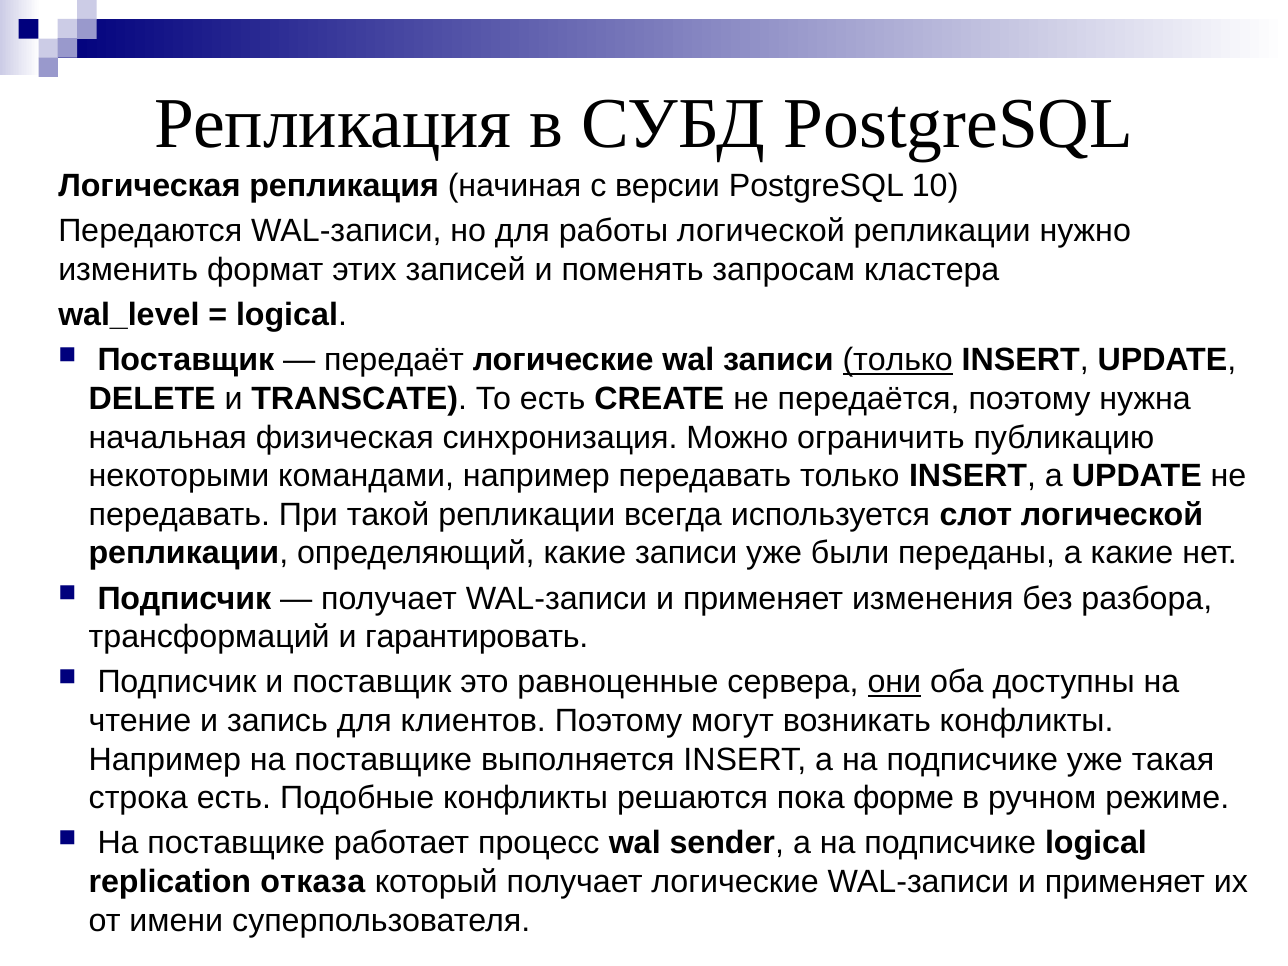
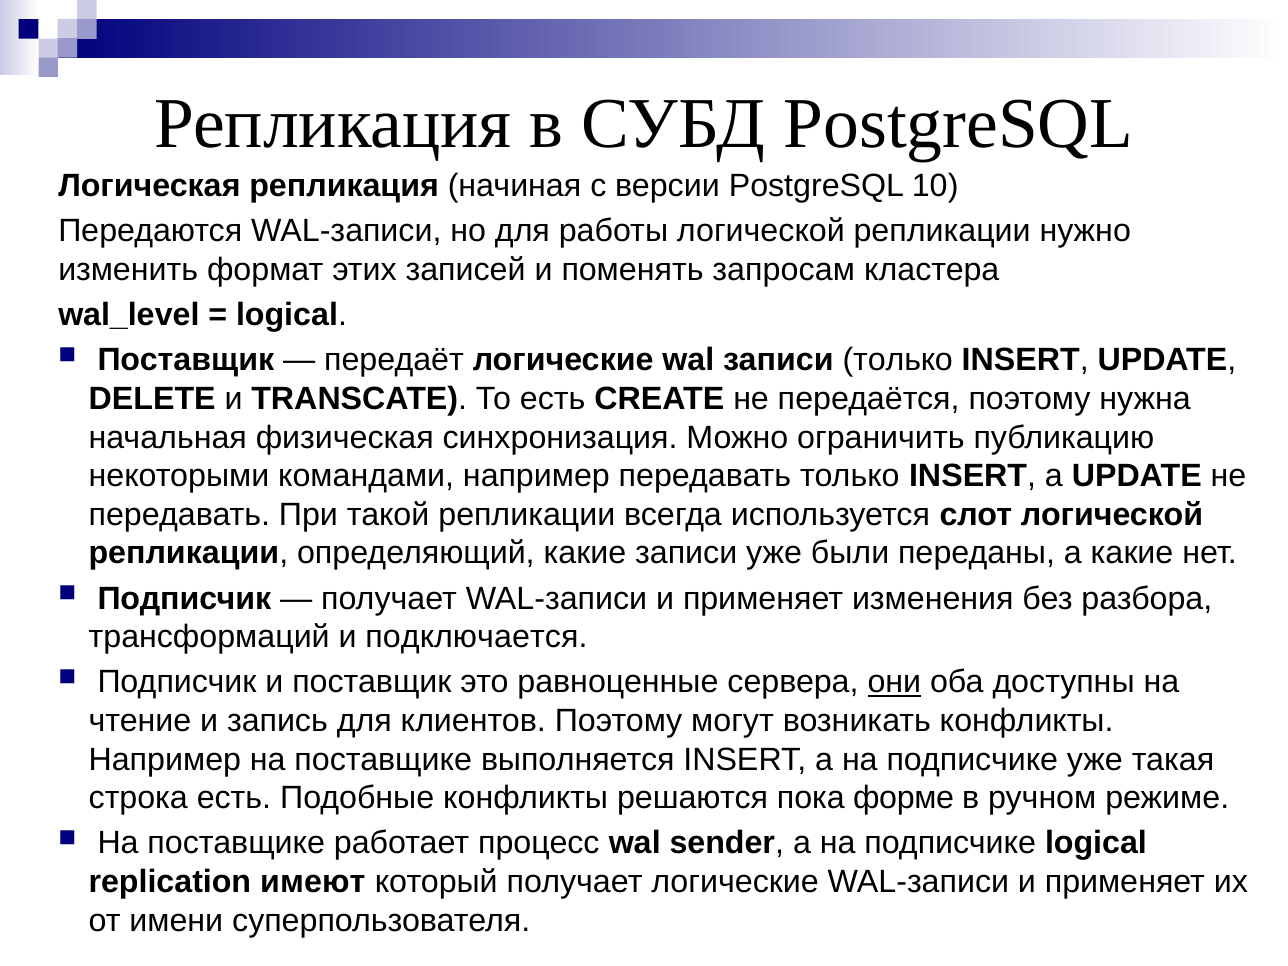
только at (898, 360) underline: present -> none
гарантировать: гарантировать -> подключается
отказа: отказа -> имеют
